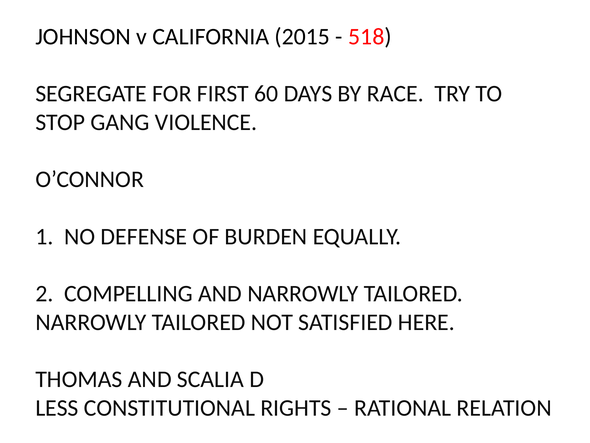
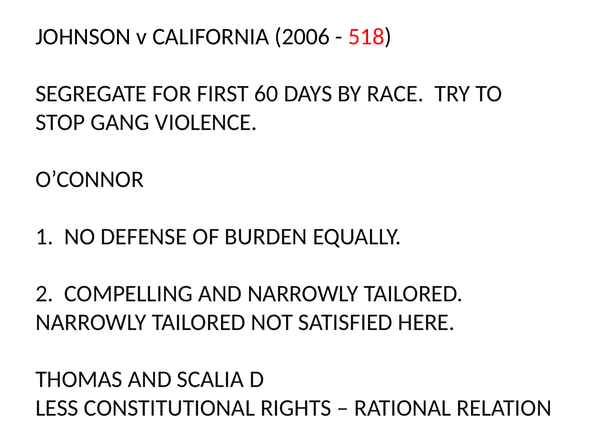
2015: 2015 -> 2006
